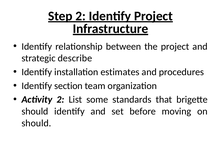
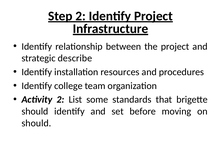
estimates: estimates -> resources
section: section -> college
